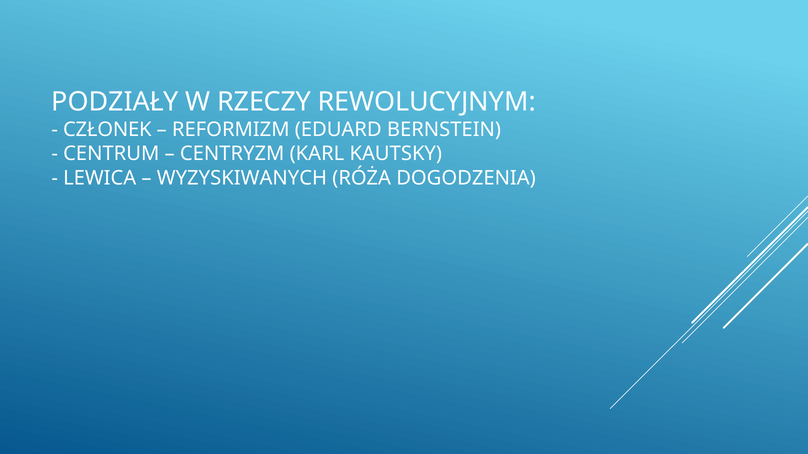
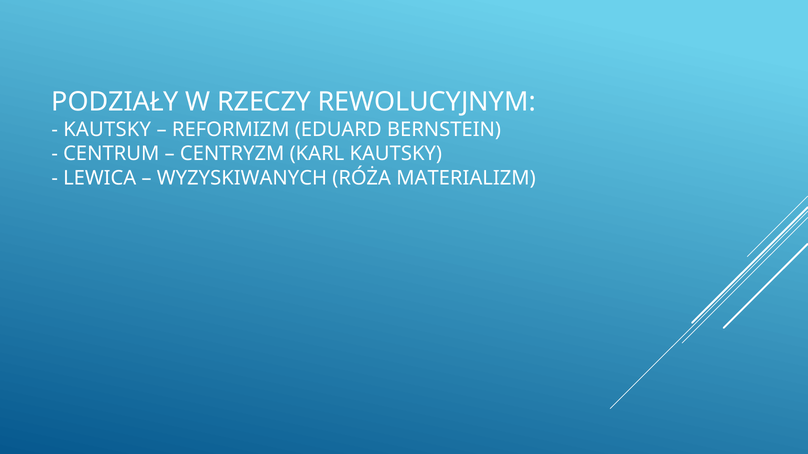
CZŁONEK at (107, 130): CZŁONEK -> KAUTSKY
DOGODZENIA: DOGODZENIA -> MATERIALIZM
